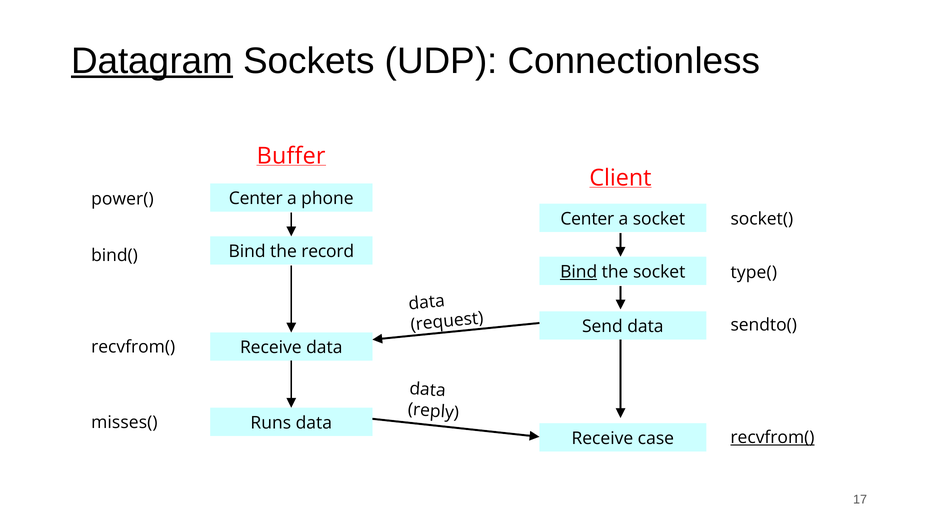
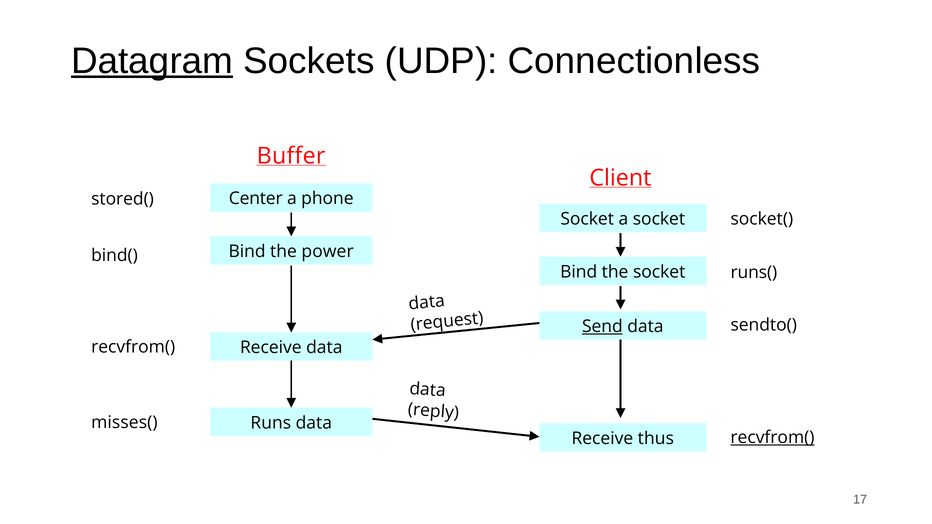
power(: power( -> stored(
Center at (587, 219): Center -> Socket
record: record -> power
Bind at (579, 272) underline: present -> none
type(: type( -> runs(
Send underline: none -> present
case: case -> thus
